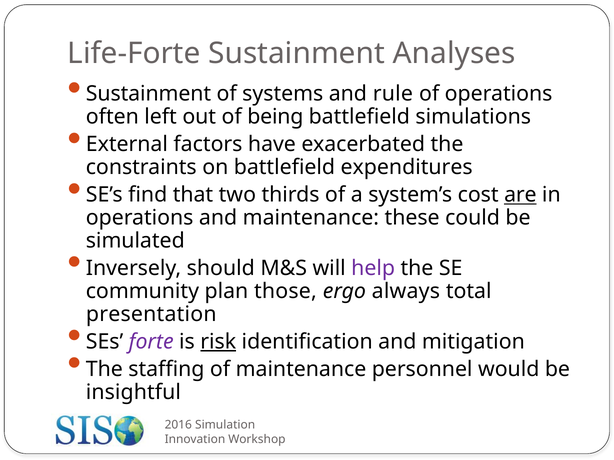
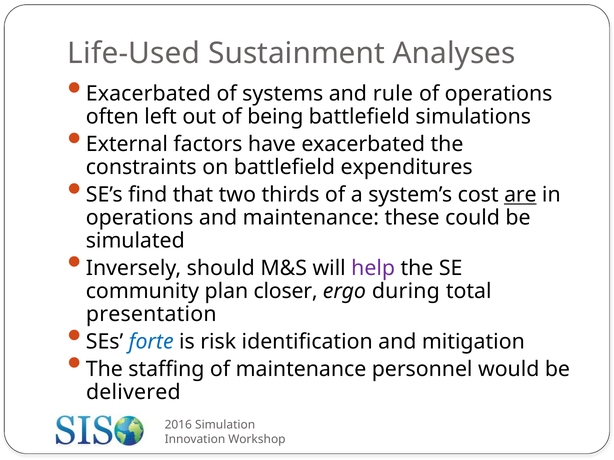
Life-Forte: Life-Forte -> Life-Used
Sustainment at (148, 94): Sustainment -> Exacerbated
those: those -> closer
always: always -> during
forte colour: purple -> blue
risk underline: present -> none
insightful: insightful -> delivered
